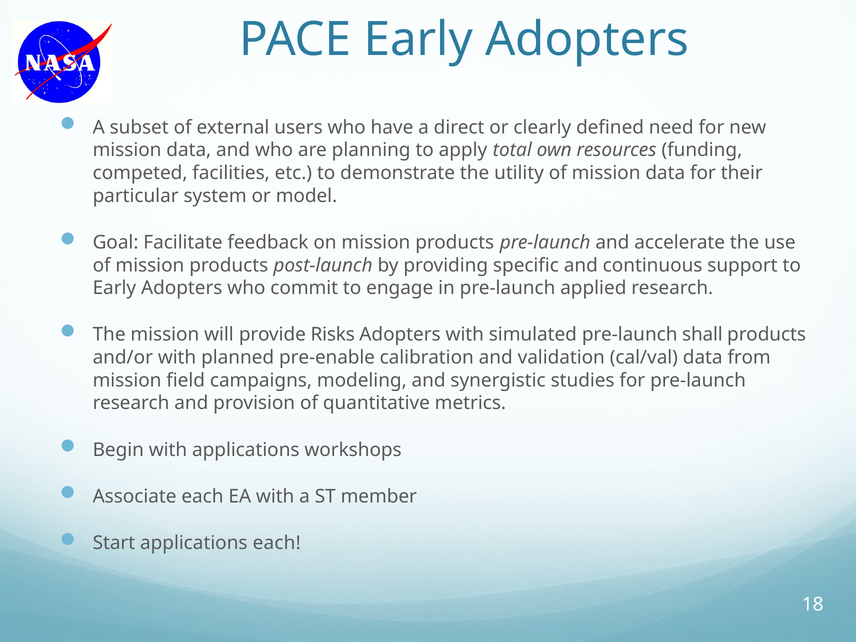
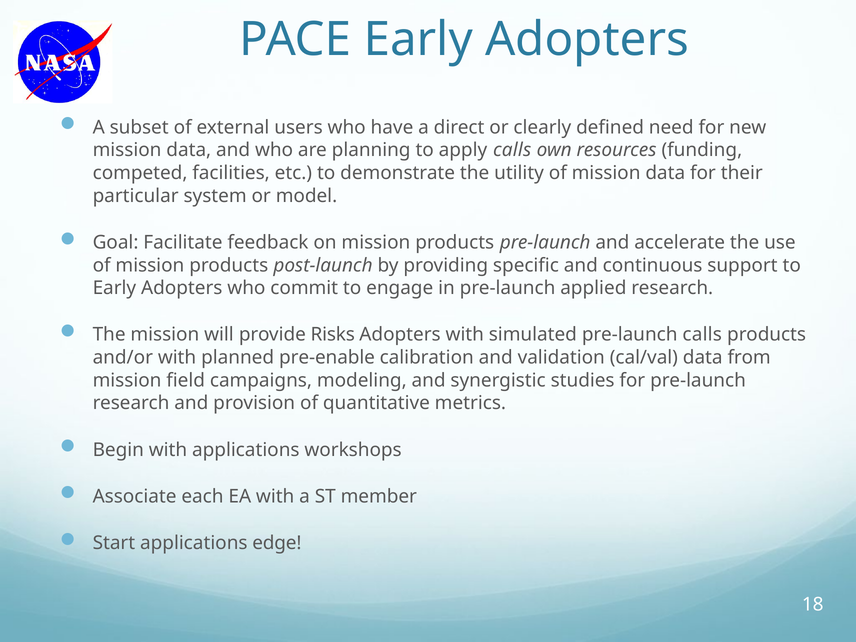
apply total: total -> calls
pre-launch shall: shall -> calls
applications each: each -> edge
